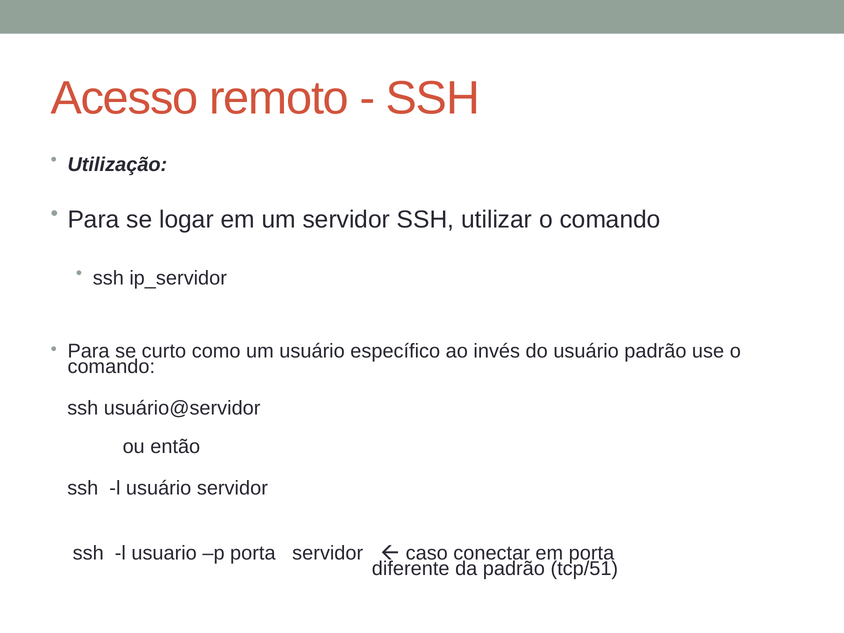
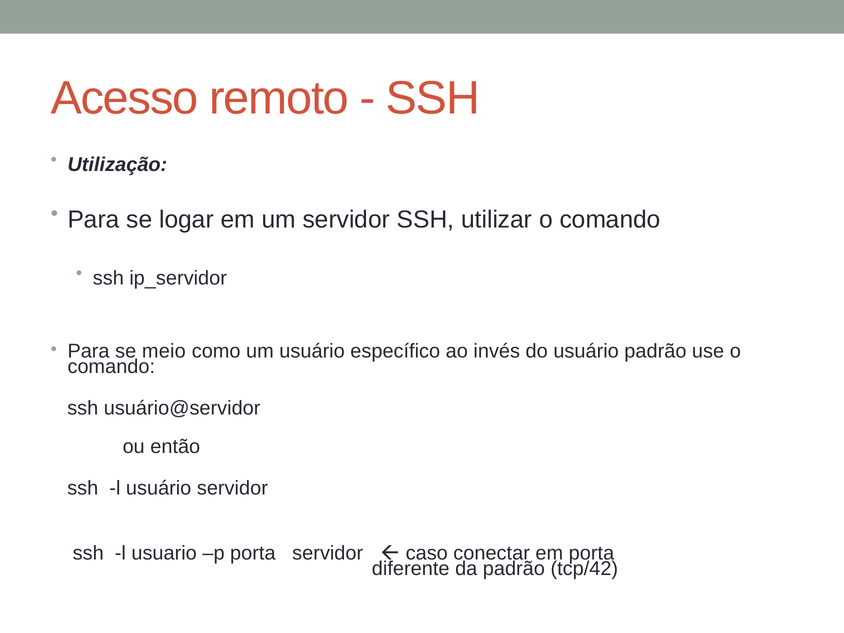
curto: curto -> meio
tcp/51: tcp/51 -> tcp/42
